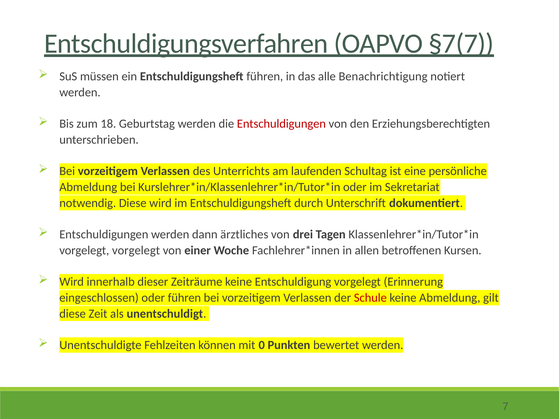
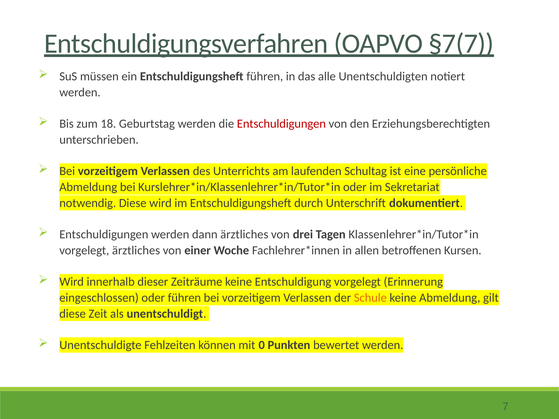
Benachrichtigung: Benachrichtigung -> Unentschuldigten
vorgelegt vorgelegt: vorgelegt -> ärztliches
Schule colour: red -> orange
